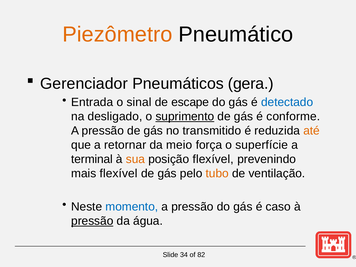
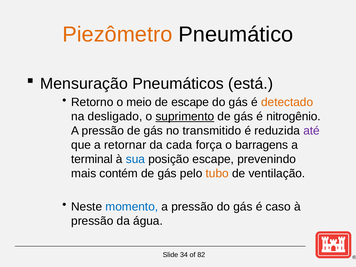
Gerenciador: Gerenciador -> Mensuração
gera: gera -> está
Entrada: Entrada -> Retorno
sinal: sinal -> meio
detectado colour: blue -> orange
conforme: conforme -> nitrogênio
até colour: orange -> purple
meio: meio -> cada
superfície: superfície -> barragens
sua colour: orange -> blue
posição flexível: flexível -> escape
mais flexível: flexível -> contém
pressão at (92, 221) underline: present -> none
